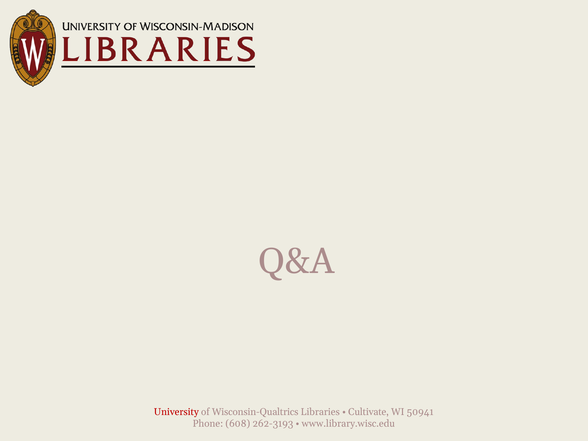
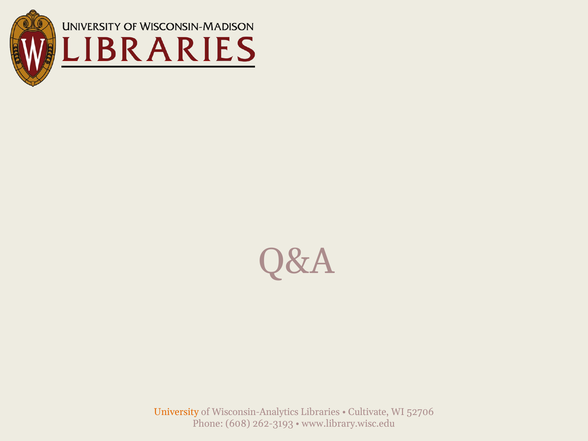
University colour: red -> orange
Wisconsin-Qualtrics: Wisconsin-Qualtrics -> Wisconsin-Analytics
50941: 50941 -> 52706
